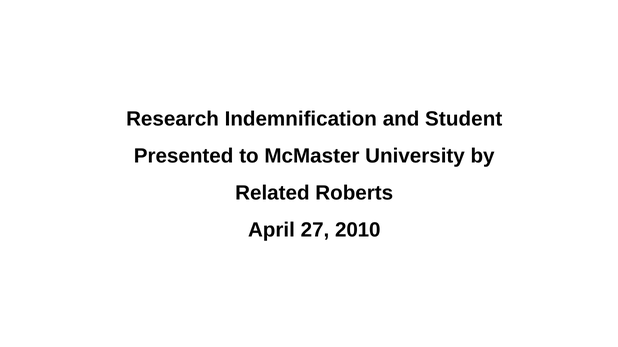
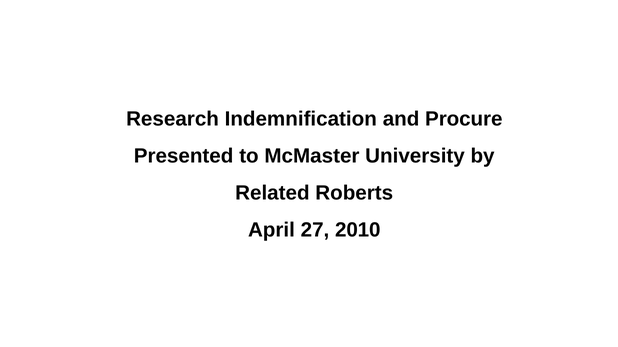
Student: Student -> Procure
